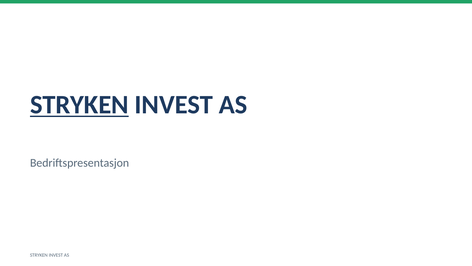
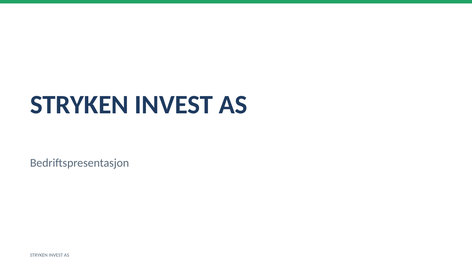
STRYKEN at (79, 105) underline: present -> none
